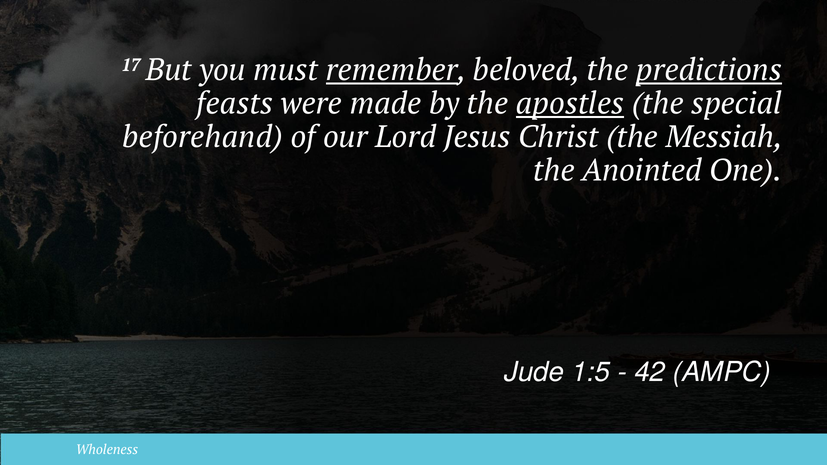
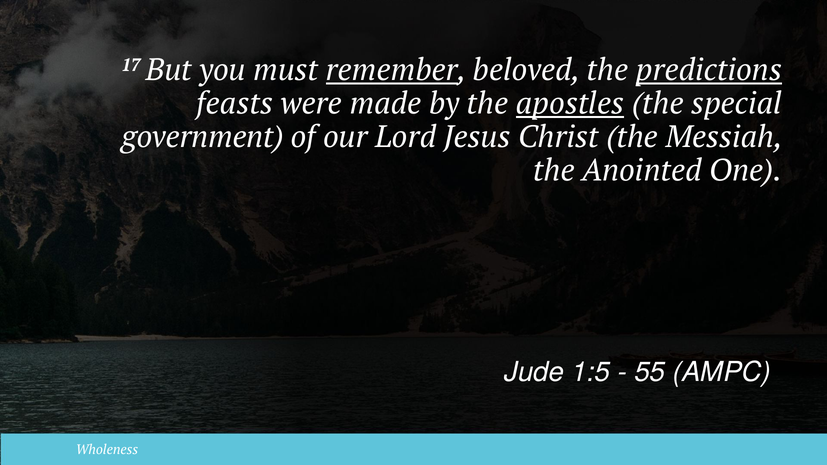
beforehand: beforehand -> government
42: 42 -> 55
